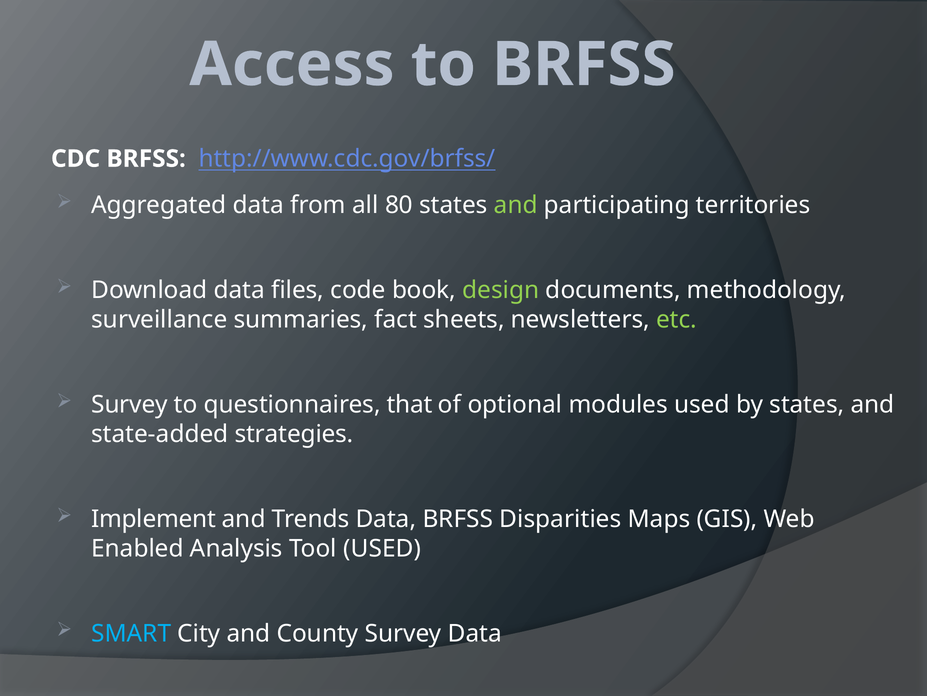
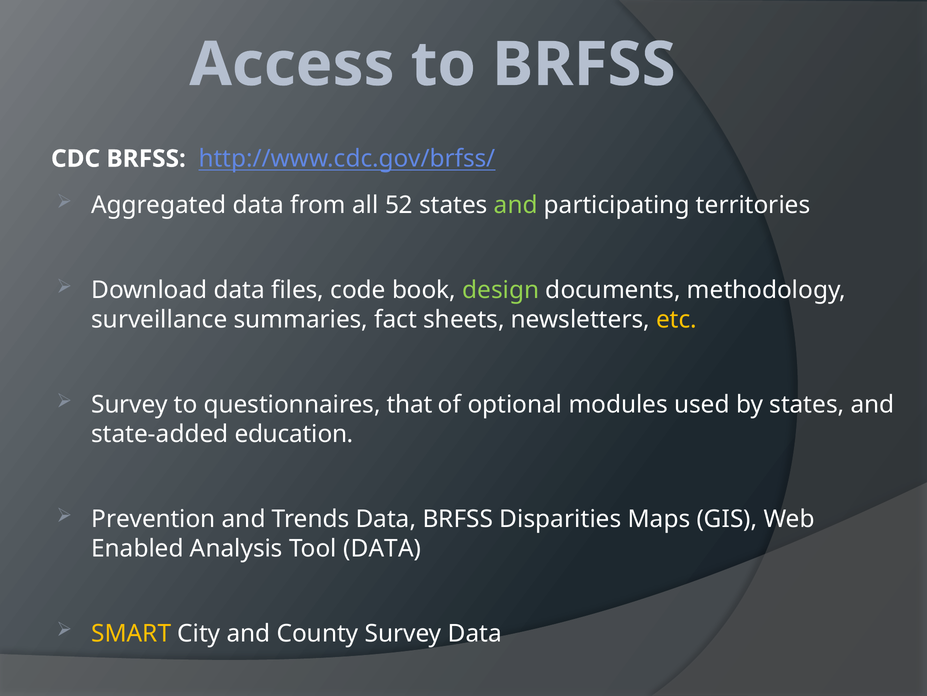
80: 80 -> 52
etc colour: light green -> yellow
strategies: strategies -> education
Implement: Implement -> Prevention
Tool USED: USED -> DATA
SMART colour: light blue -> yellow
